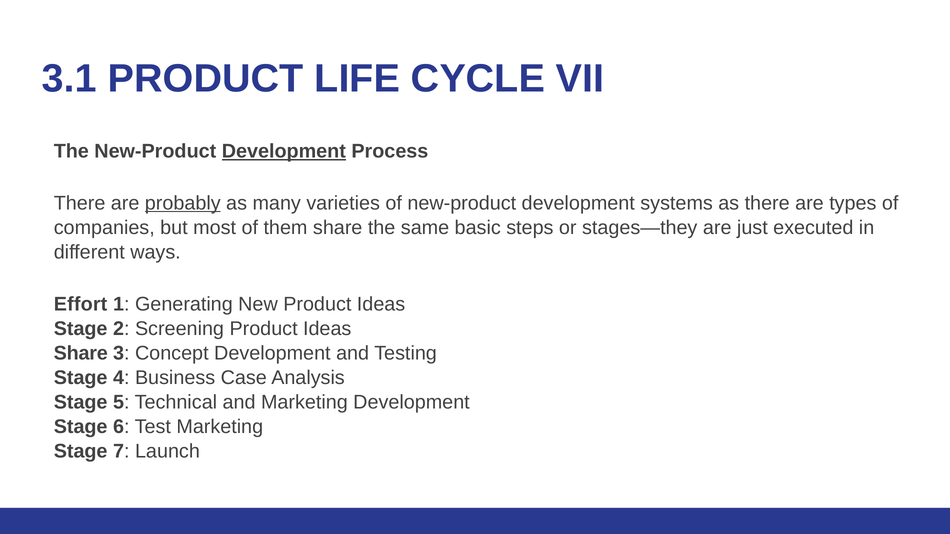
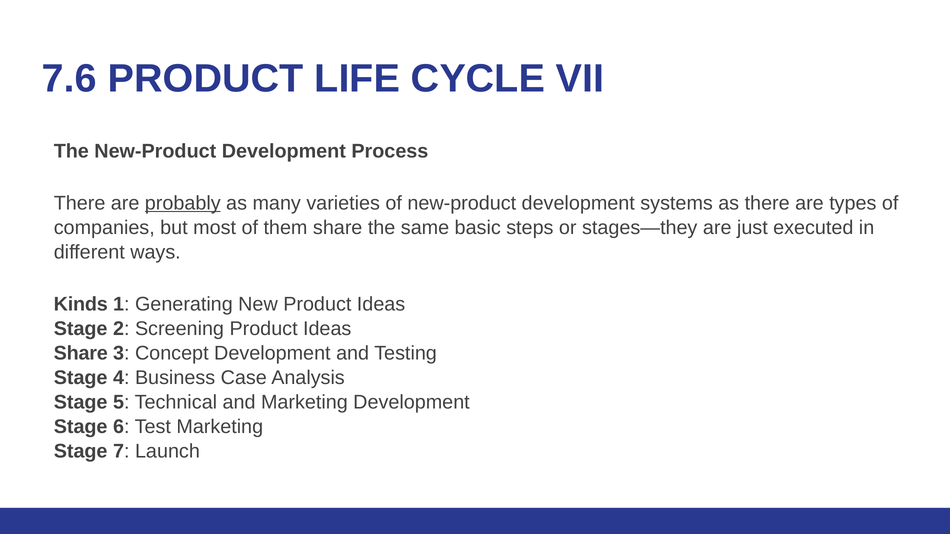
3.1: 3.1 -> 7.6
Development at (284, 151) underline: present -> none
Effort: Effort -> Kinds
